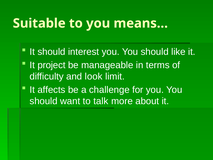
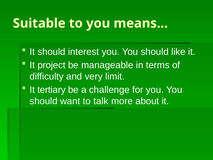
look: look -> very
affects: affects -> tertiary
